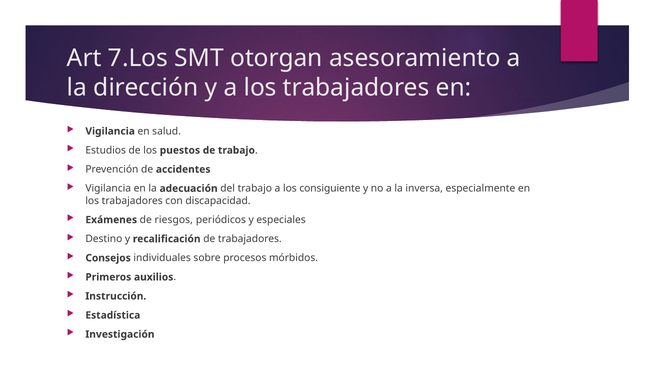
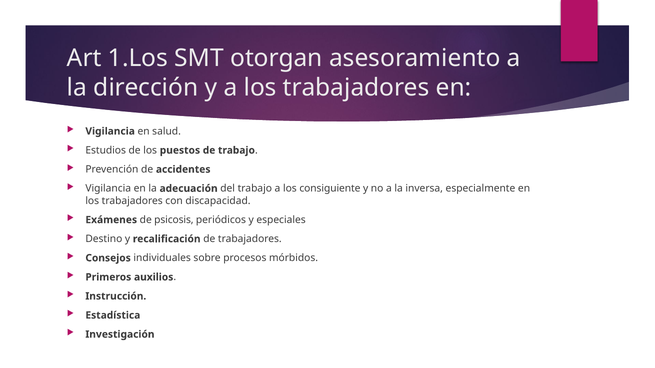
7.Los: 7.Los -> 1.Los
riesgos: riesgos -> psicosis
